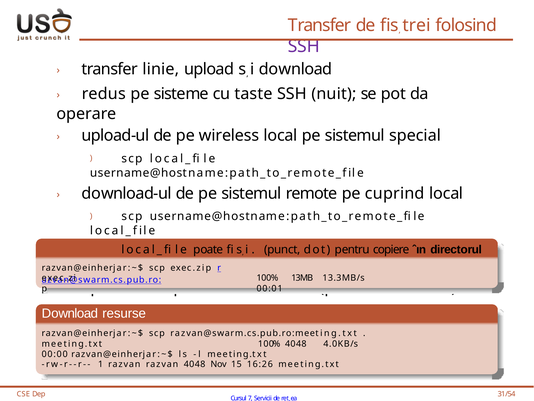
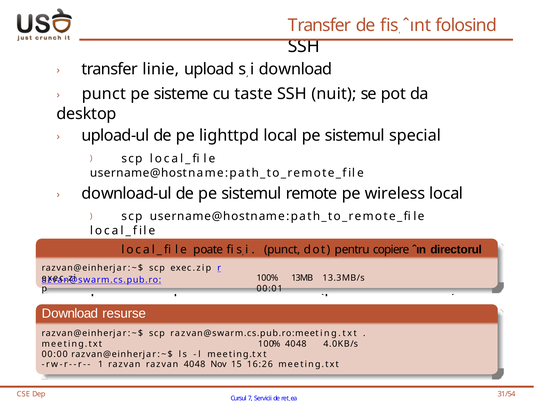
trei: trei -> ˆınt
SSH at (304, 46) colour: purple -> black
redus at (104, 94): redus -> punct
operare: operare -> desktop
wireless: wireless -> lighttpd
cuprind: cuprind -> wireless
